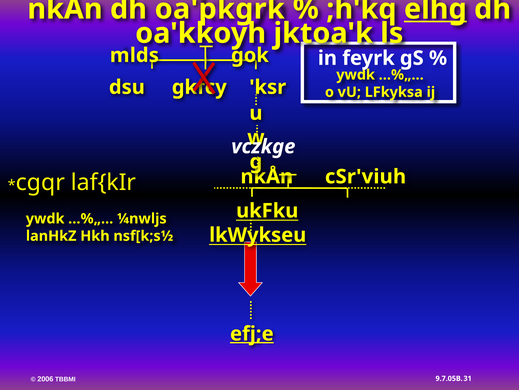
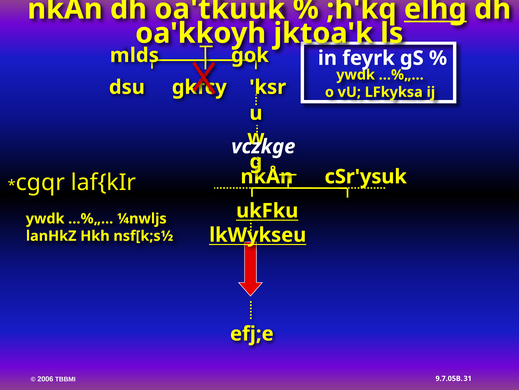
oa'pkgrk: oa'pkgrk -> oa'tkuuk
cSr'viuh: cSr'viuh -> cSr'ysuk
efj;e underline: present -> none
